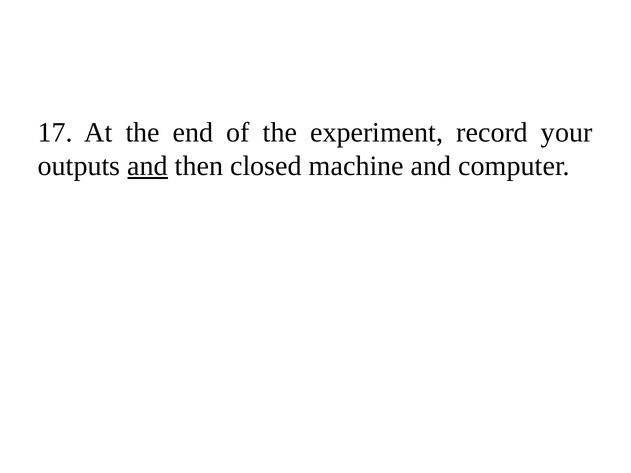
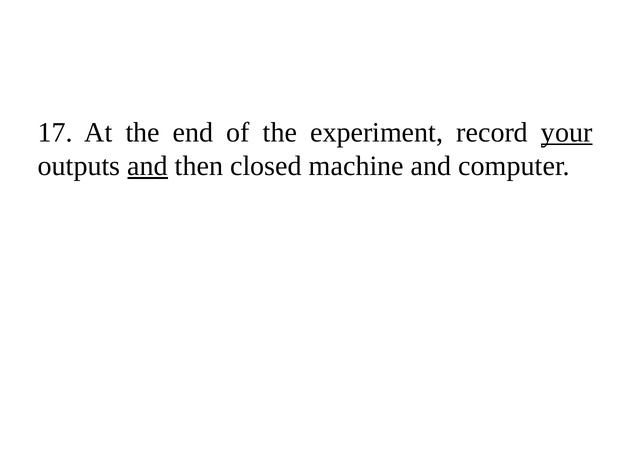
your underline: none -> present
